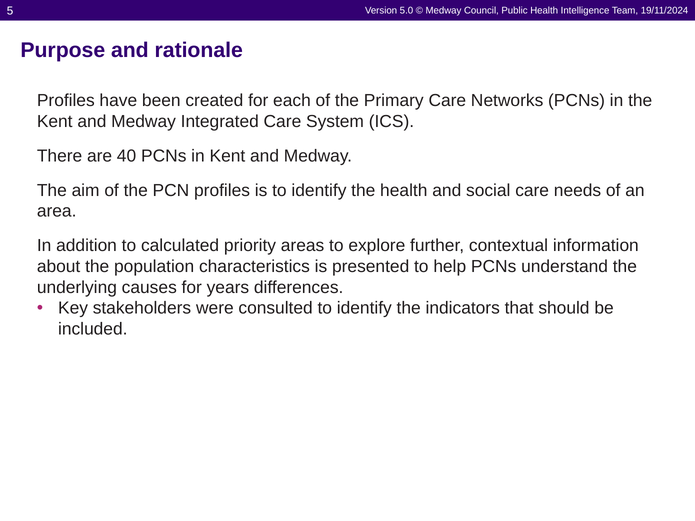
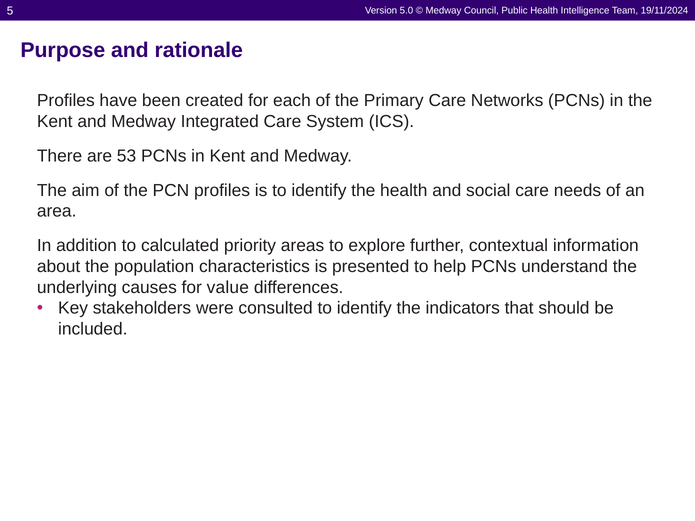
40: 40 -> 53
years: years -> value
